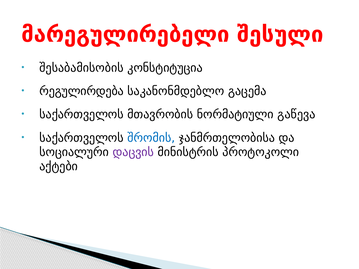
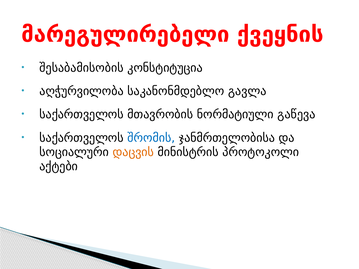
შესული: შესული -> ქვეყნის
რეგულირდება: რეგულირდება -> აღჭურვილობა
გაცემა: გაცემა -> გავლა
დაცვის colour: purple -> orange
